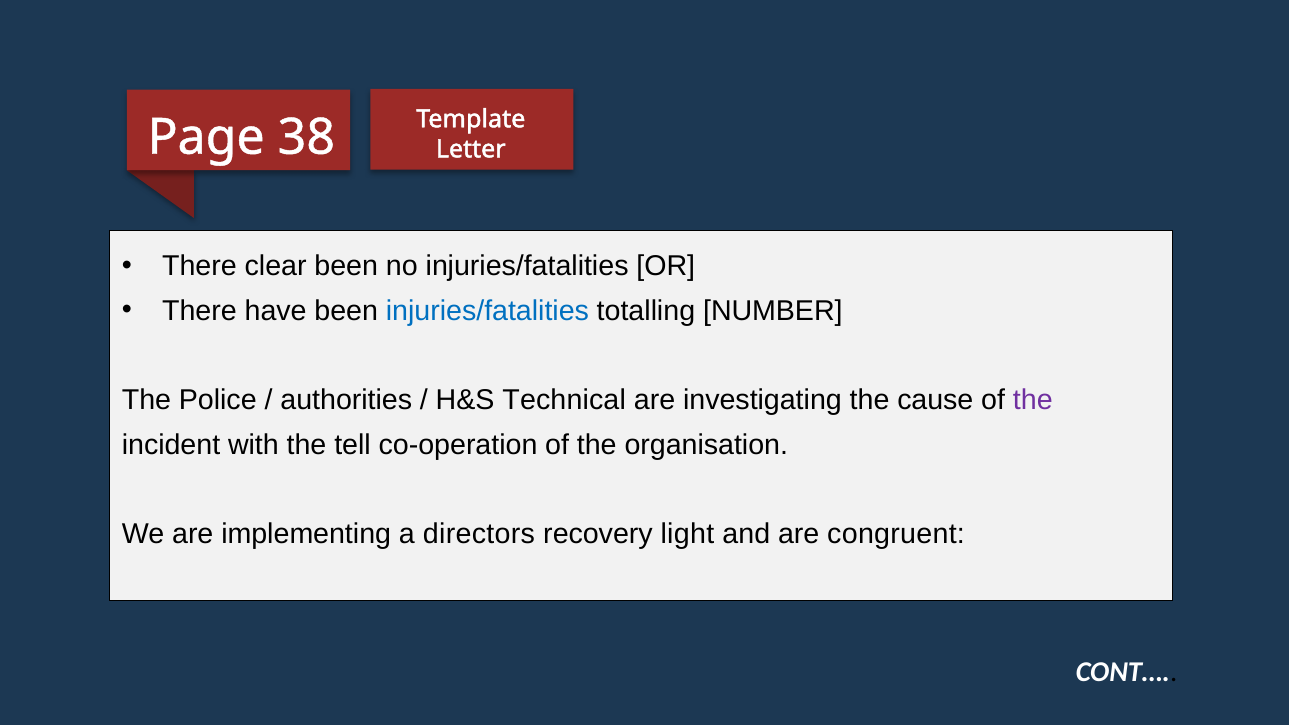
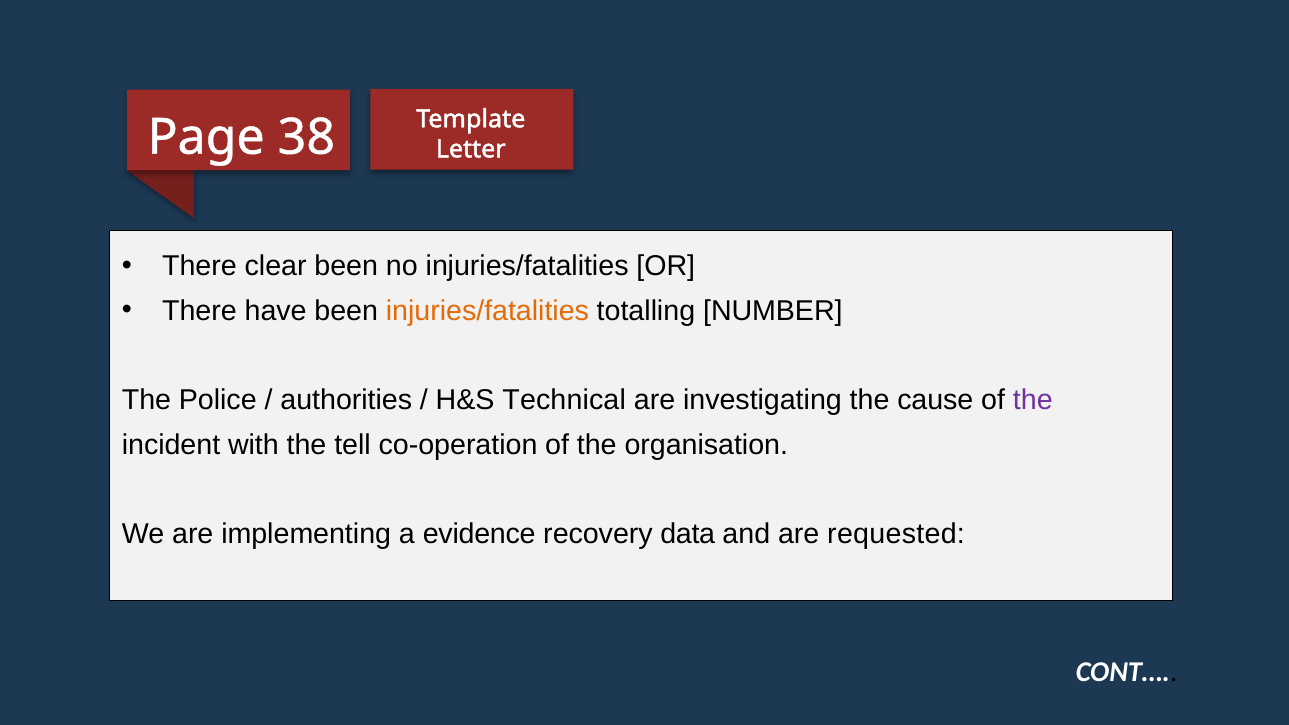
injuries/fatalities at (487, 311) colour: blue -> orange
directors: directors -> evidence
light: light -> data
congruent: congruent -> requested
